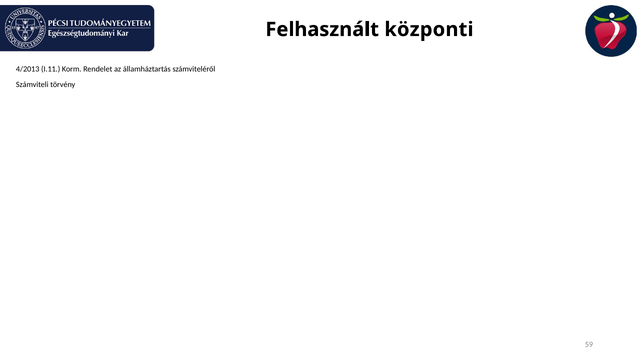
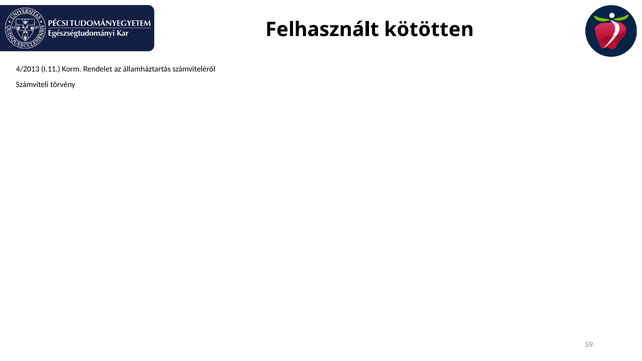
központi: központi -> kötötten
